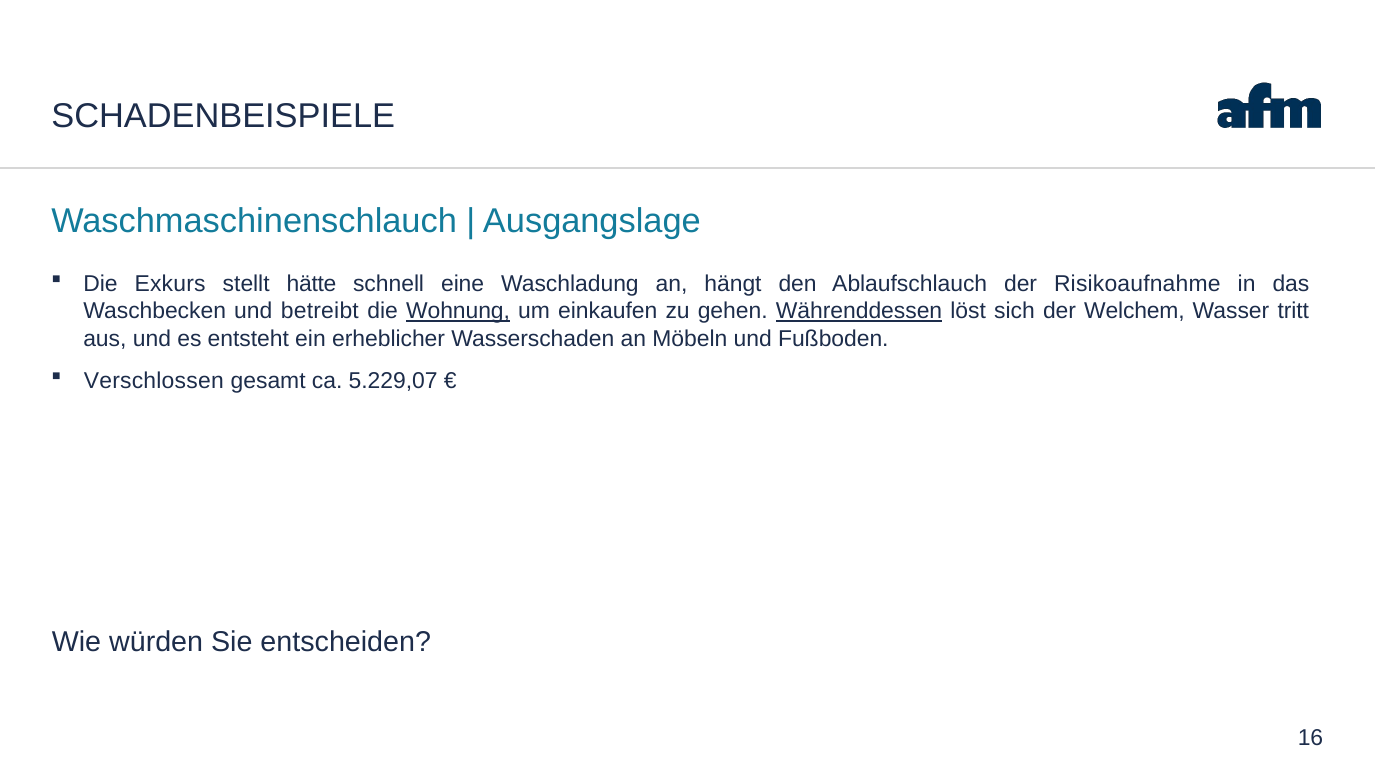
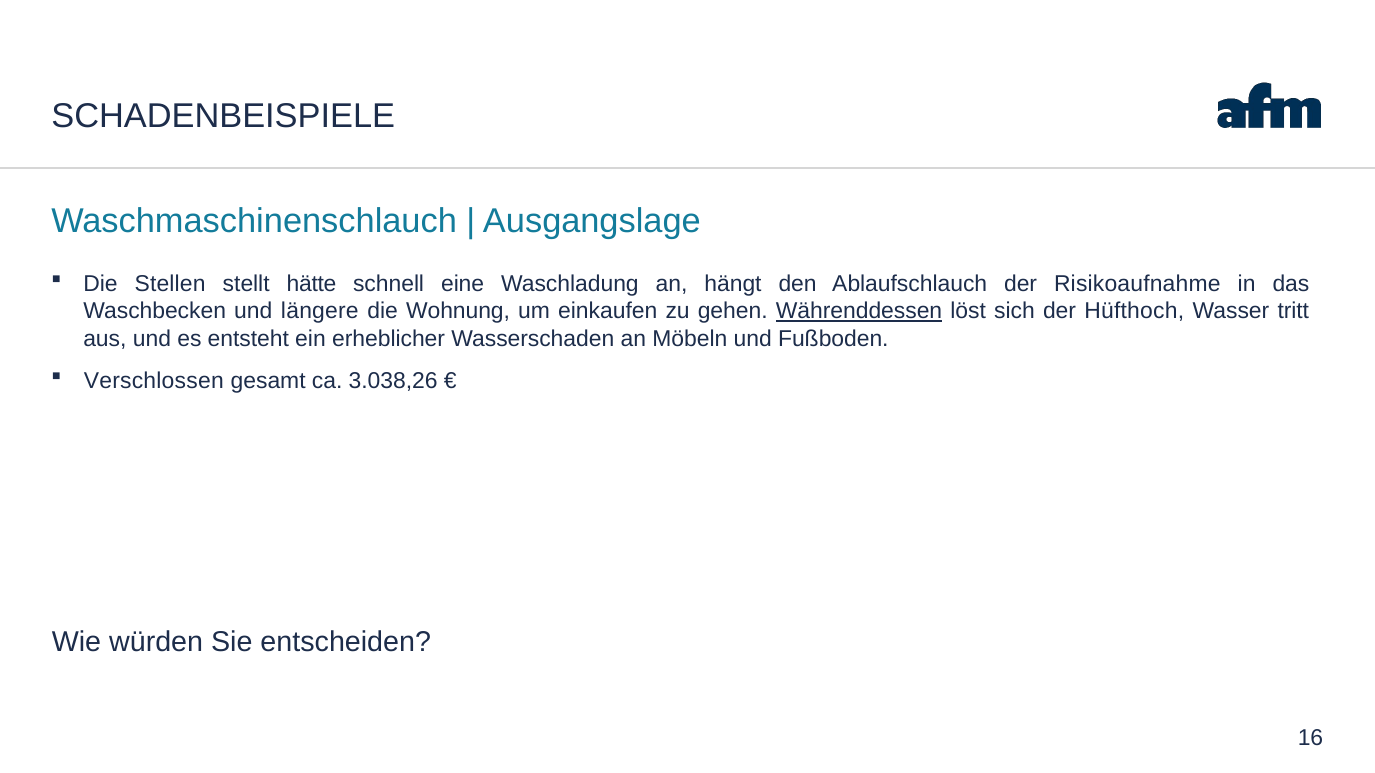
Exkurs: Exkurs -> Stellen
betreibt: betreibt -> längere
Wohnung underline: present -> none
Welchem: Welchem -> Hüfthoch
5.229,07: 5.229,07 -> 3.038,26
